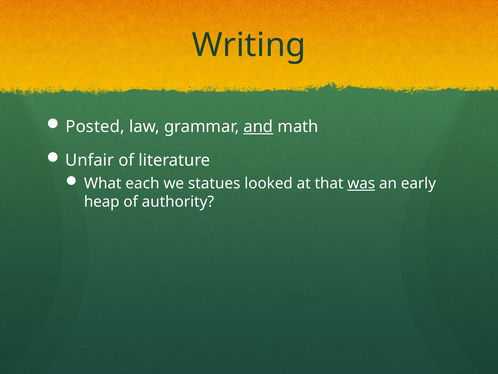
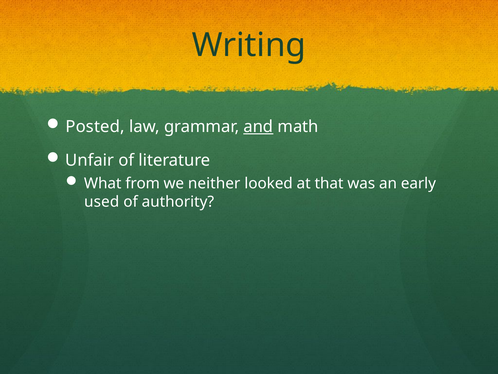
each: each -> from
statues: statues -> neither
was underline: present -> none
heap: heap -> used
